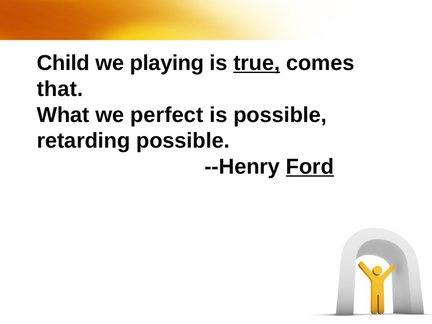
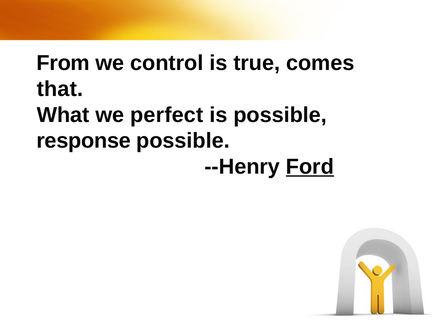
Child: Child -> From
playing: playing -> control
true underline: present -> none
retarding: retarding -> response
